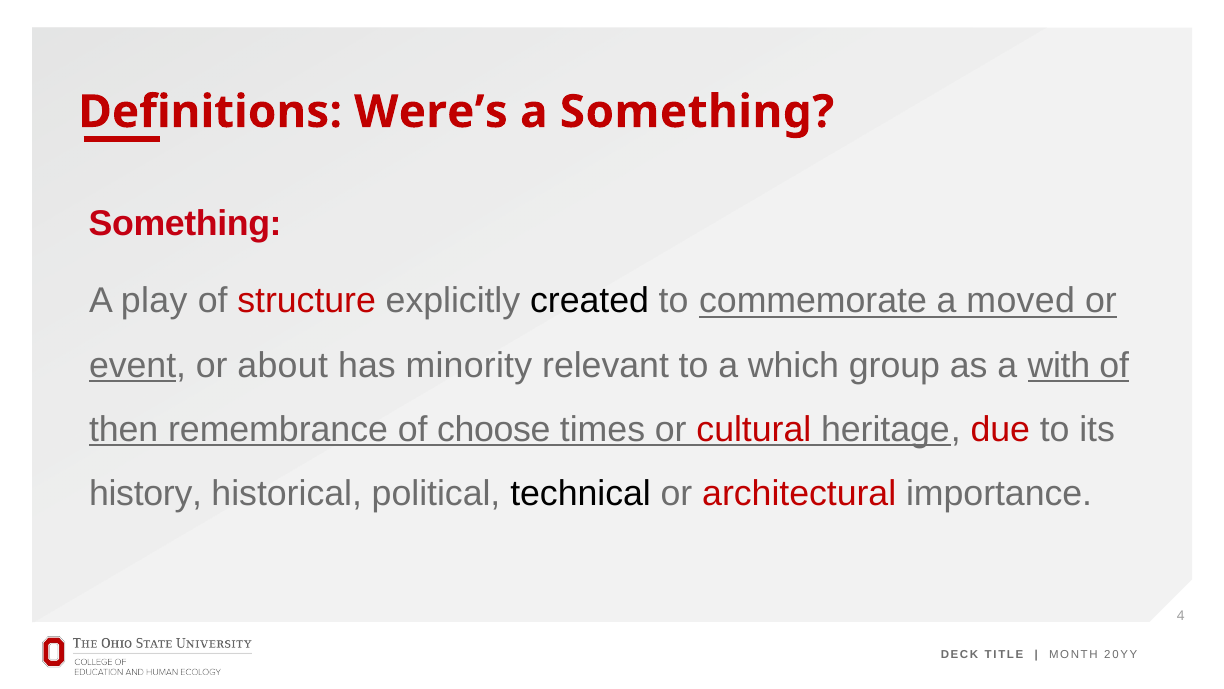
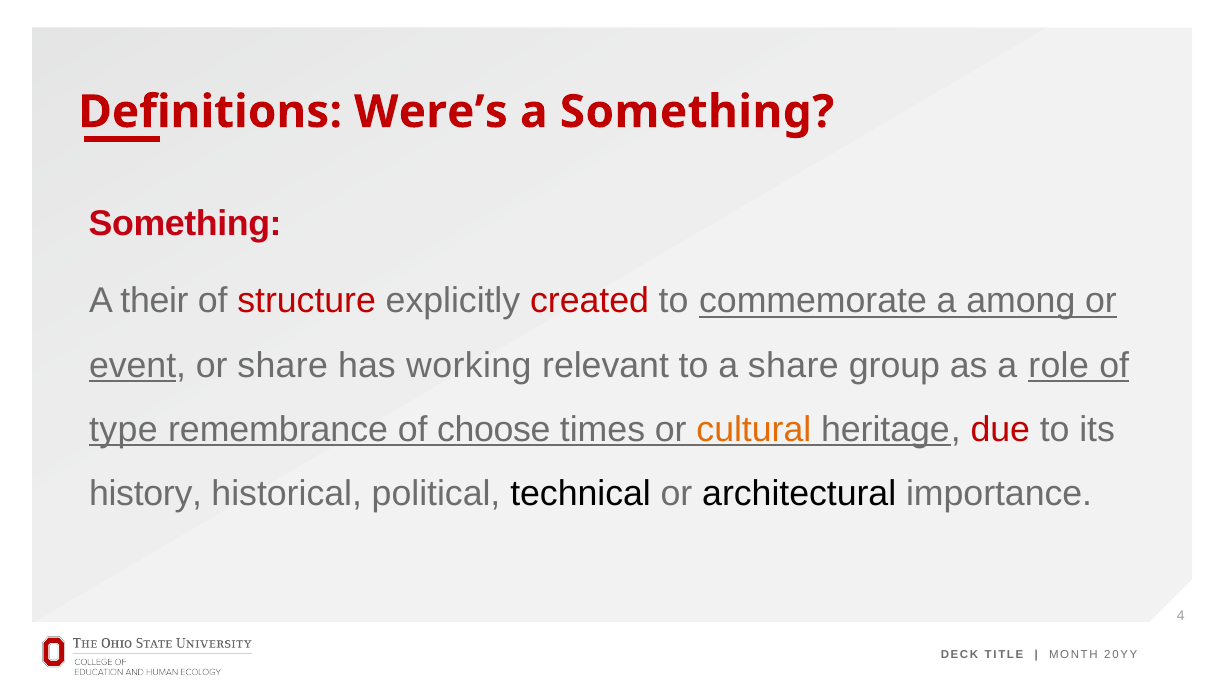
play: play -> their
created colour: black -> red
moved: moved -> among
or about: about -> share
minority: minority -> working
a which: which -> share
with: with -> role
then: then -> type
cultural colour: red -> orange
architectural colour: red -> black
